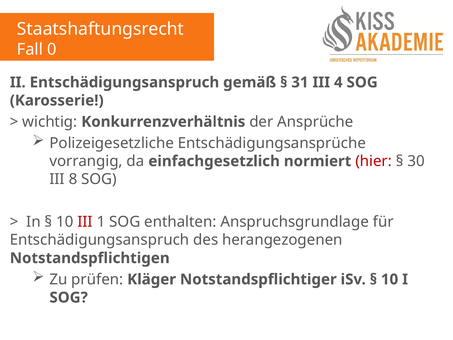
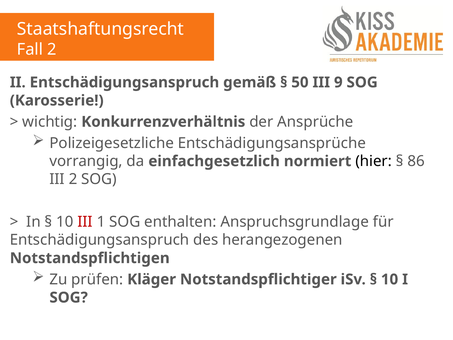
Fall 0: 0 -> 2
31: 31 -> 50
4: 4 -> 9
hier colour: red -> black
30: 30 -> 86
III 8: 8 -> 2
